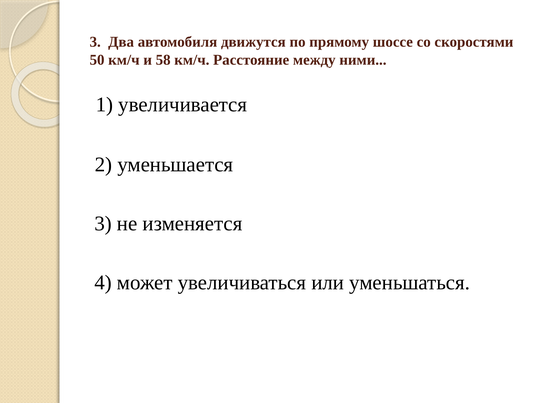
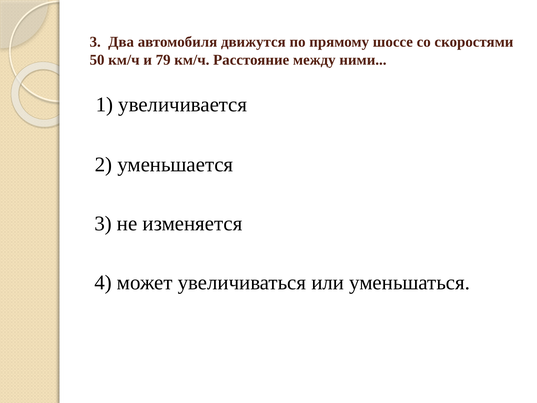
58: 58 -> 79
